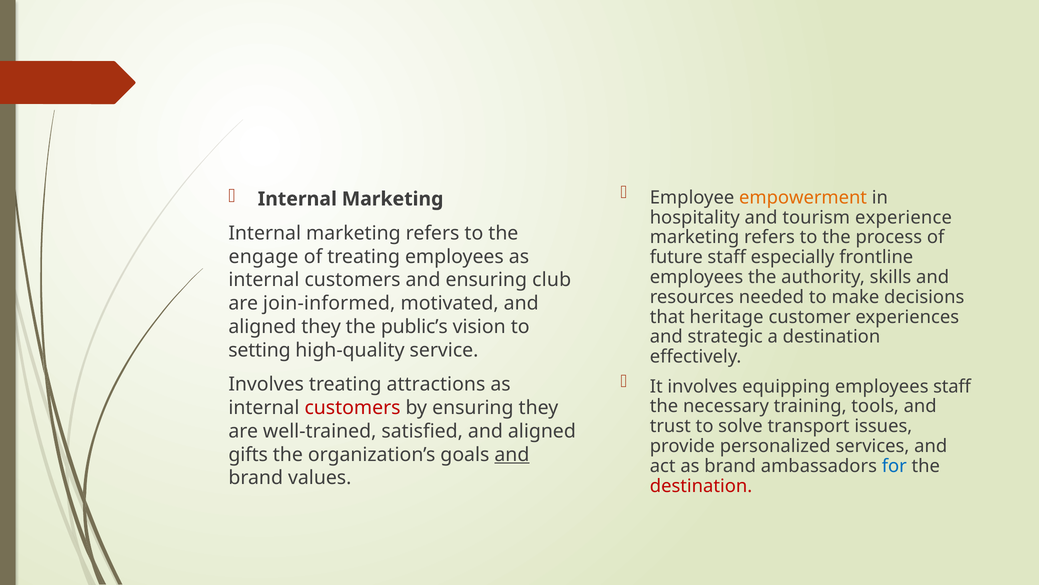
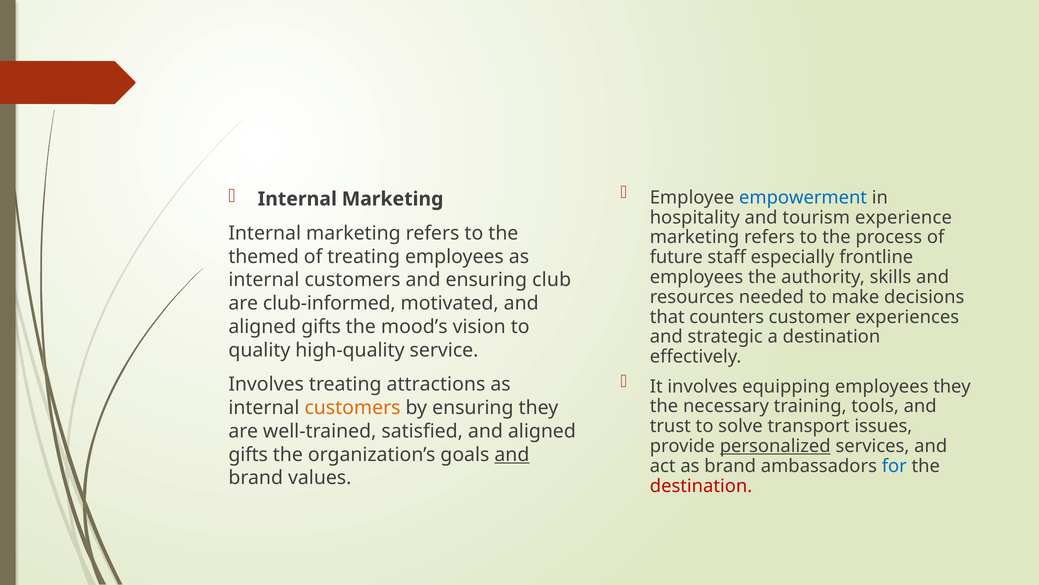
empowerment colour: orange -> blue
engage: engage -> themed
join-informed: join-informed -> club-informed
heritage: heritage -> counters
they at (321, 326): they -> gifts
public’s: public’s -> mood’s
setting: setting -> quality
employees staff: staff -> they
customers at (353, 407) colour: red -> orange
personalized underline: none -> present
